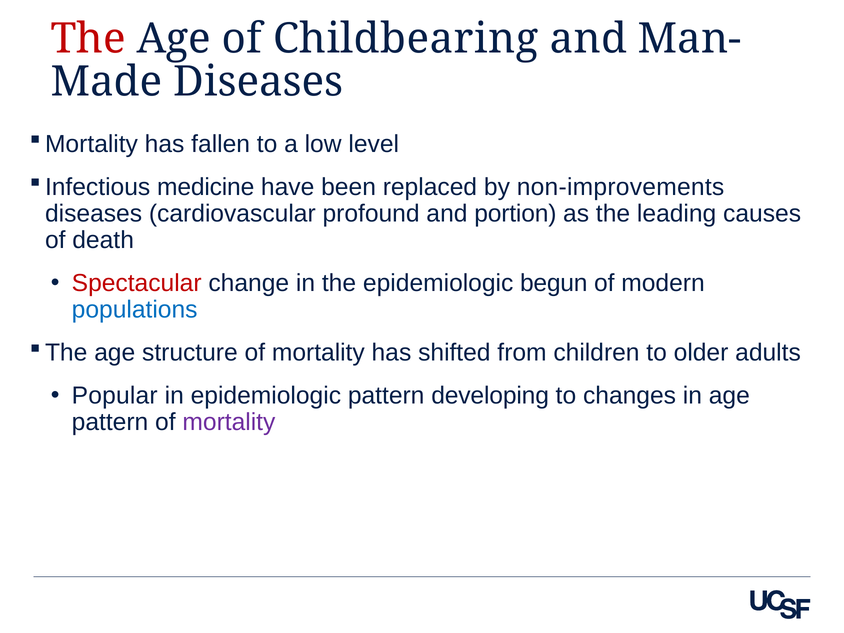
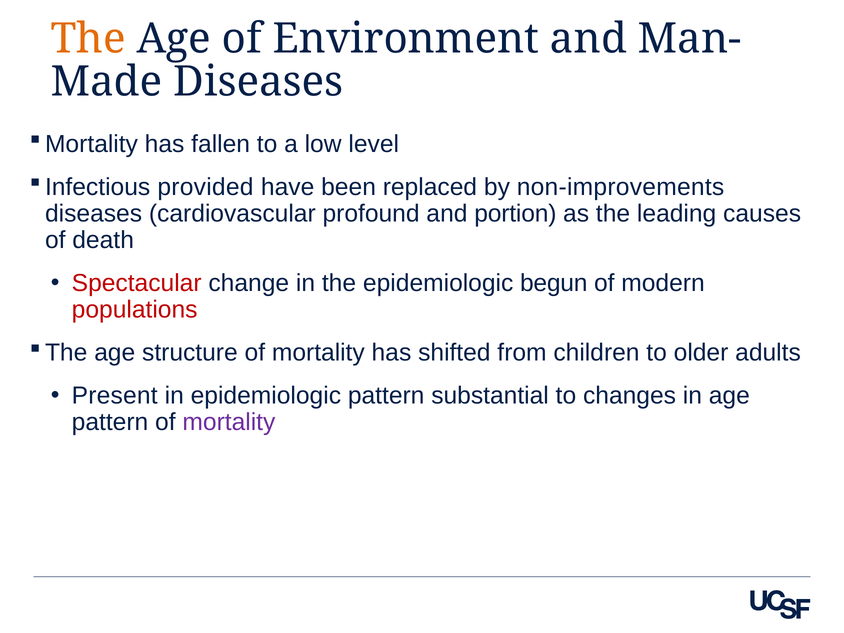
The at (88, 39) colour: red -> orange
Childbearing: Childbearing -> Environment
medicine: medicine -> provided
populations colour: blue -> red
Popular: Popular -> Present
developing: developing -> substantial
